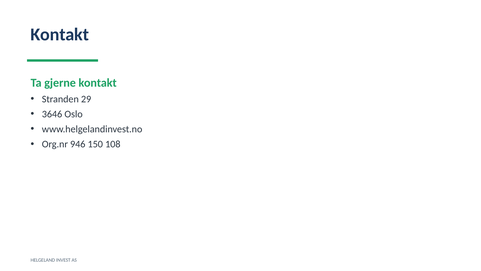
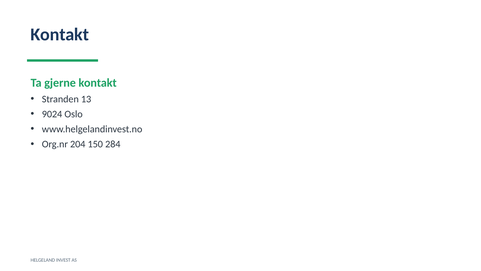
29: 29 -> 13
3646: 3646 -> 9024
946: 946 -> 204
108: 108 -> 284
